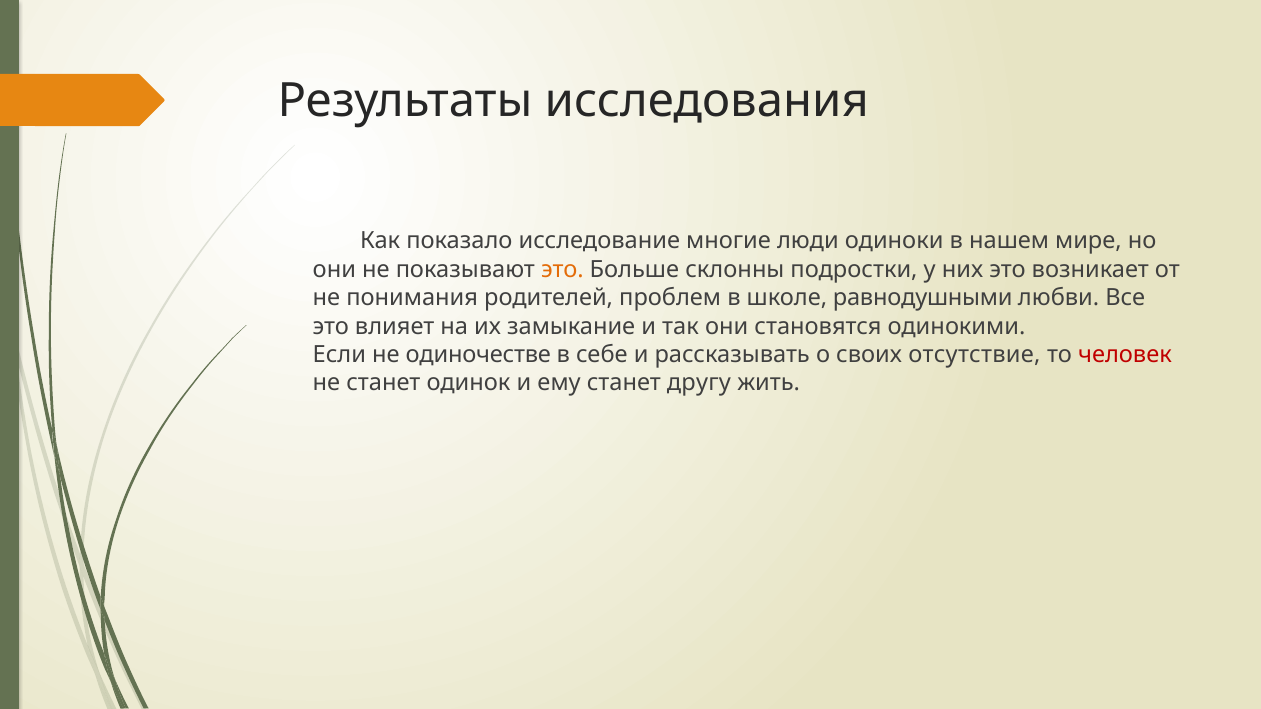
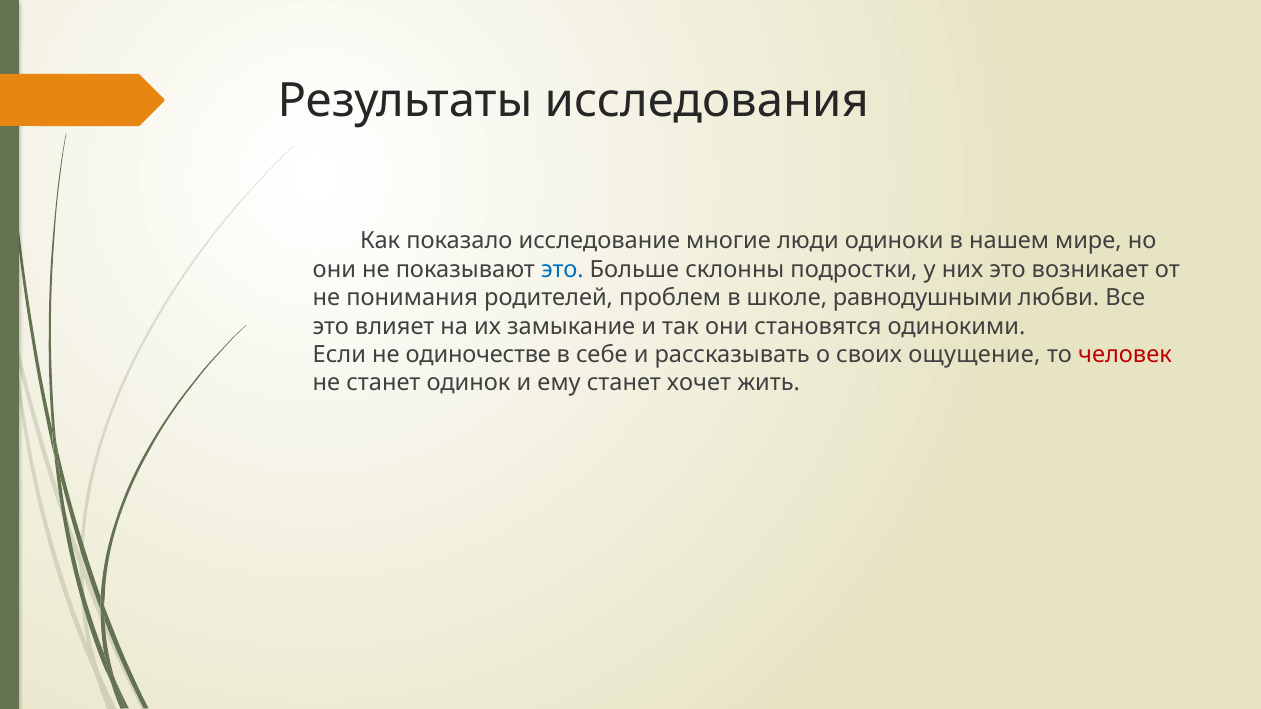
это at (562, 270) colour: orange -> blue
отсутствие: отсутствие -> ощущение
другу: другу -> хочет
